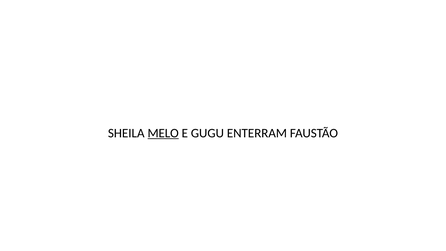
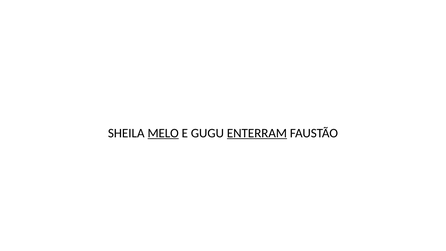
ENTERRAM underline: none -> present
